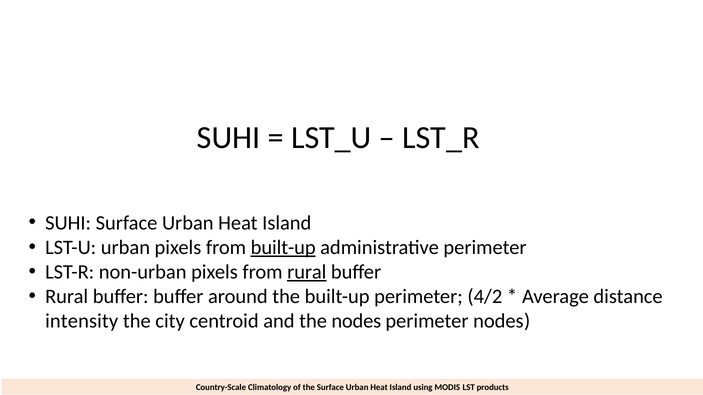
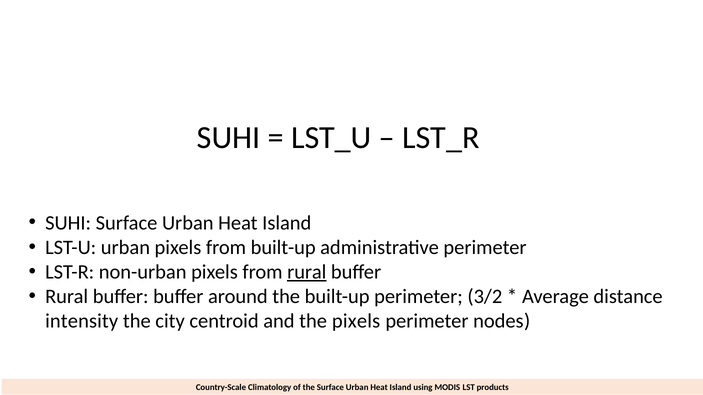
built-up at (283, 248) underline: present -> none
4/2: 4/2 -> 3/2
the nodes: nodes -> pixels
